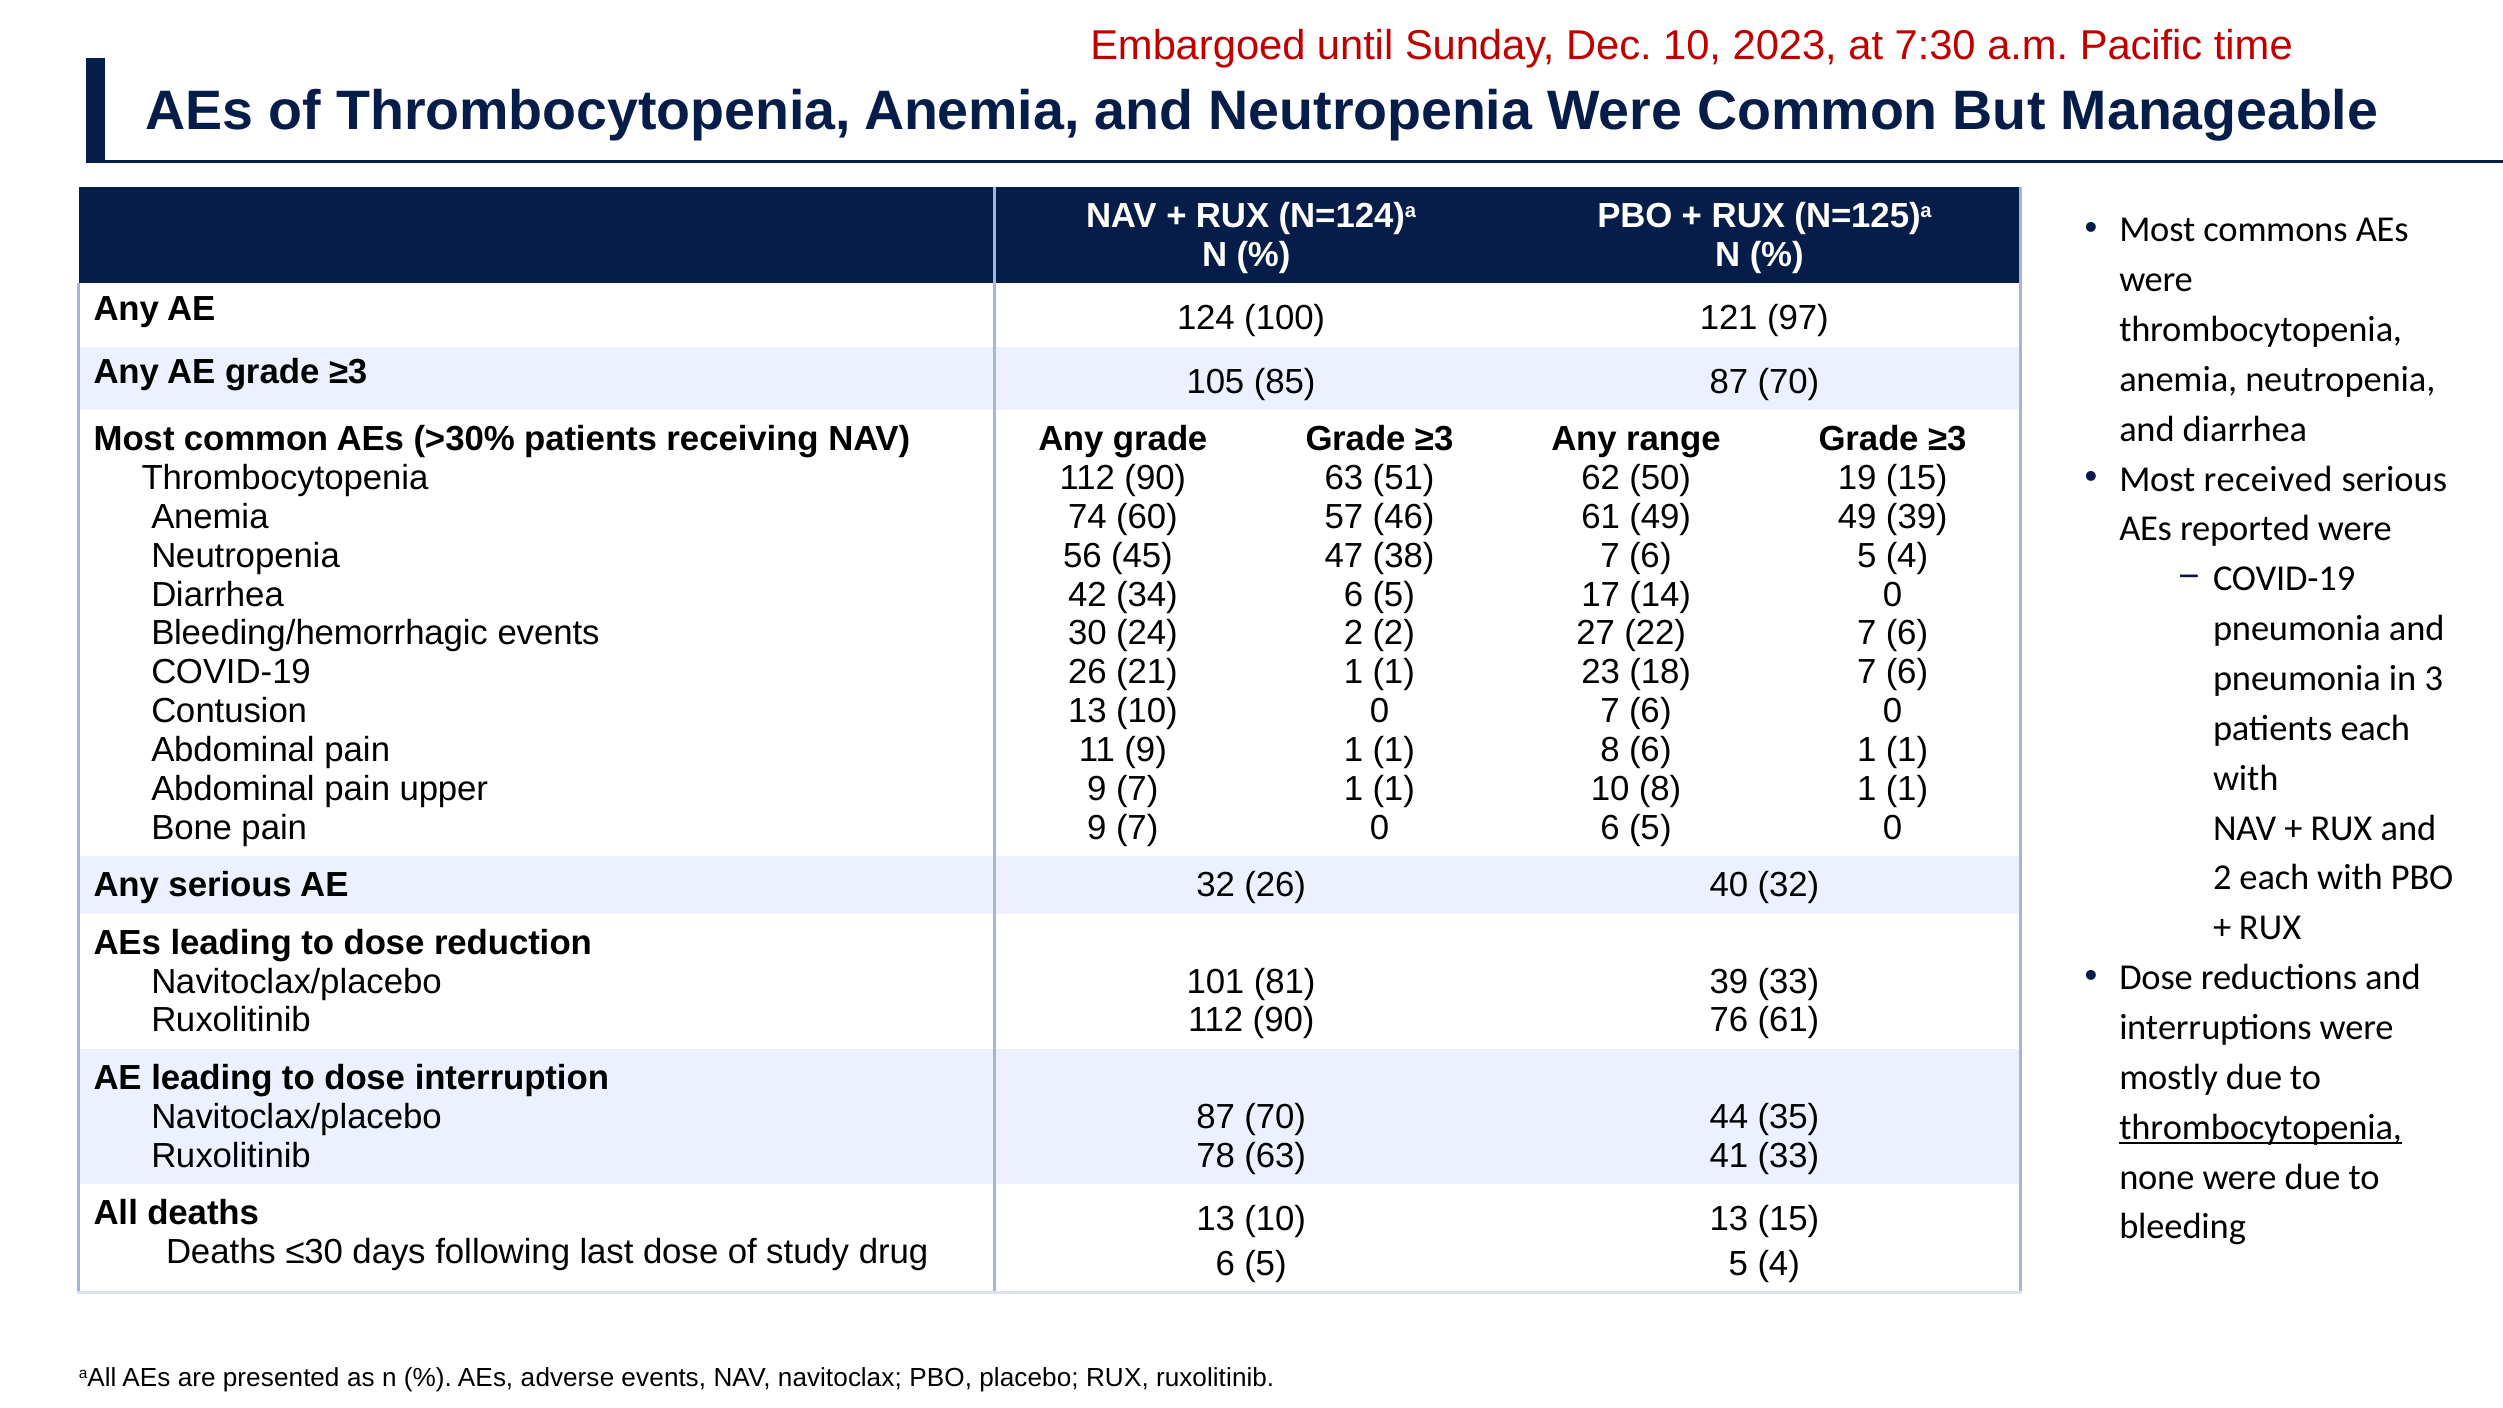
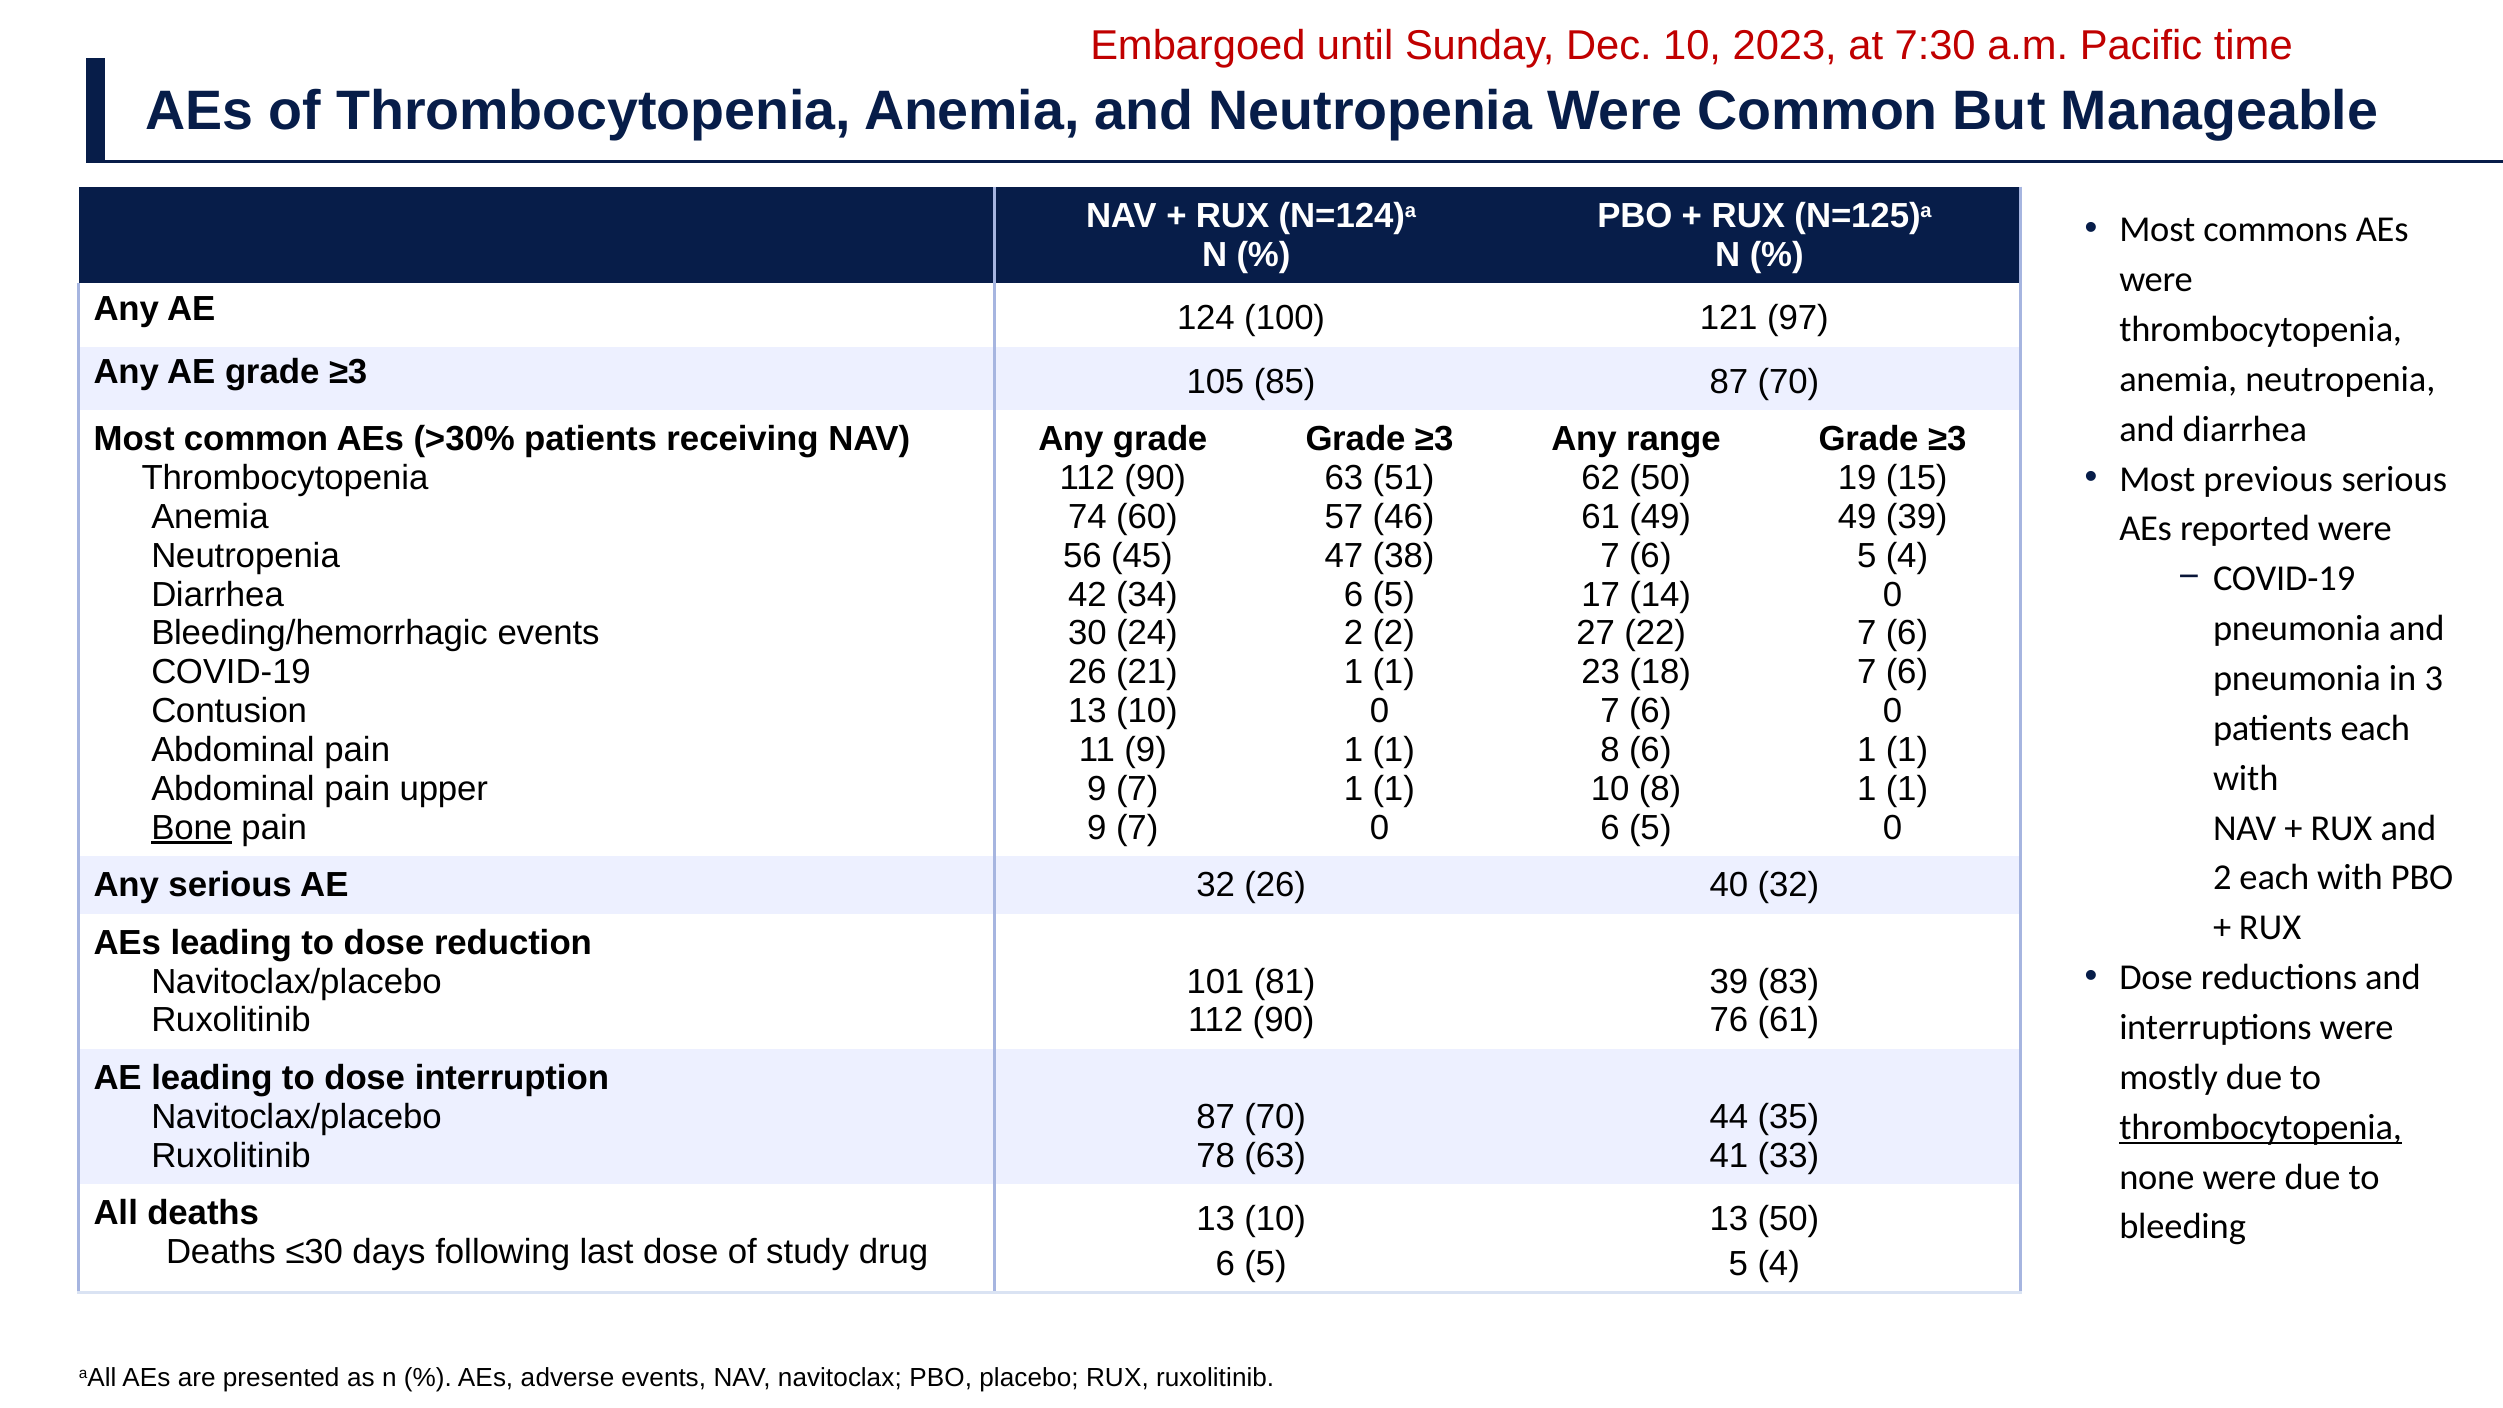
received: received -> previous
Bone underline: none -> present
39 33: 33 -> 83
13 15: 15 -> 50
